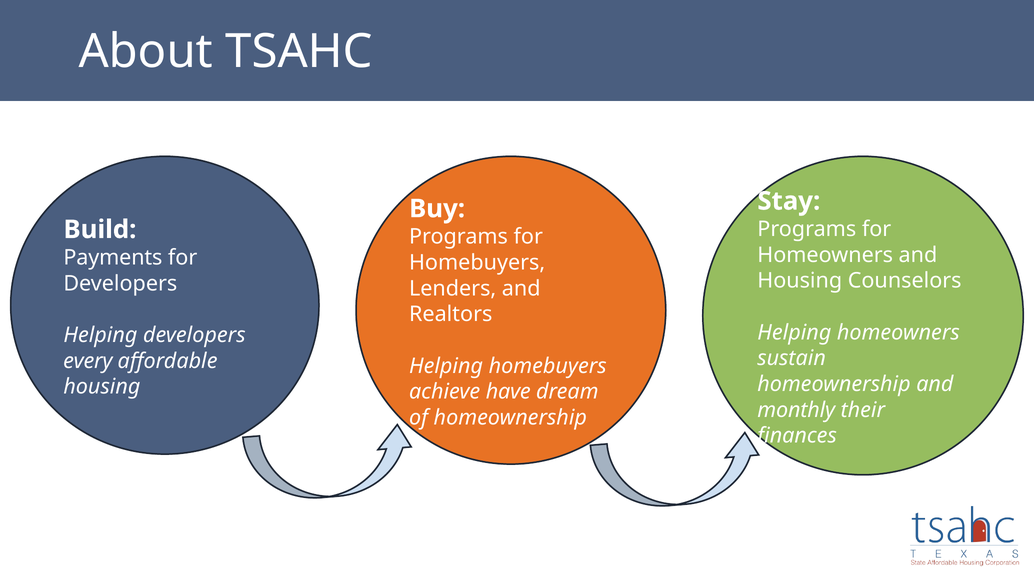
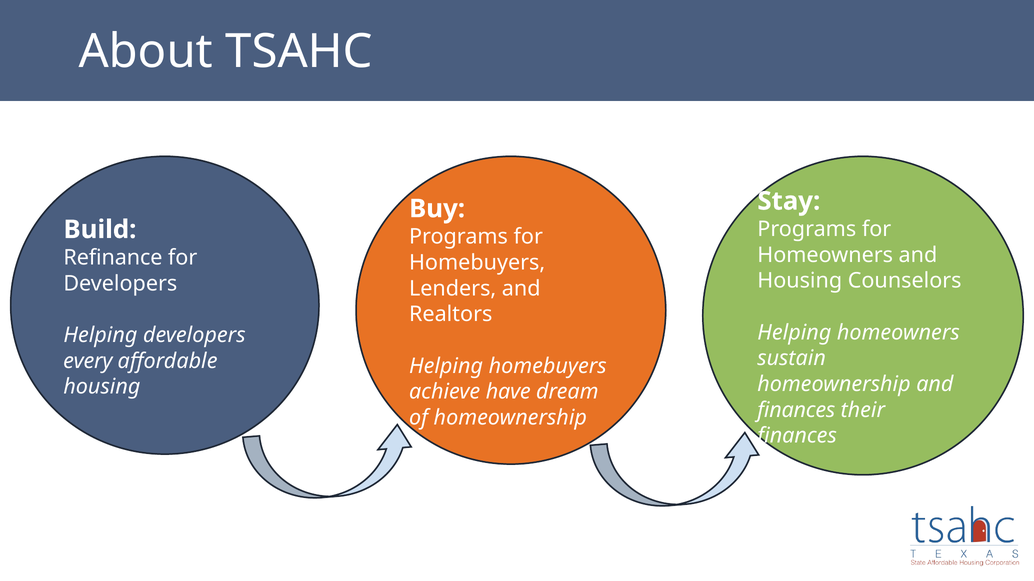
Payments: Payments -> Refinance
monthly at (796, 410): monthly -> finances
